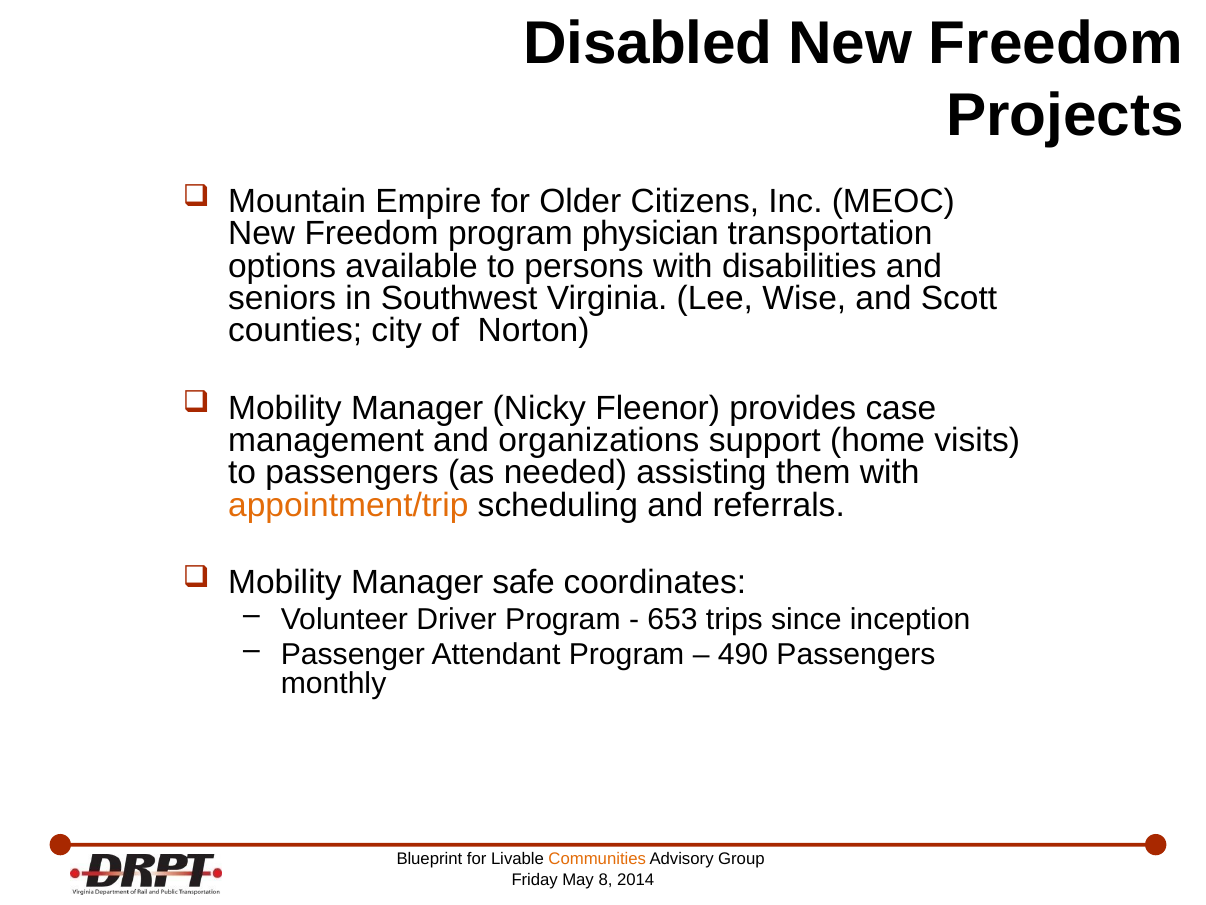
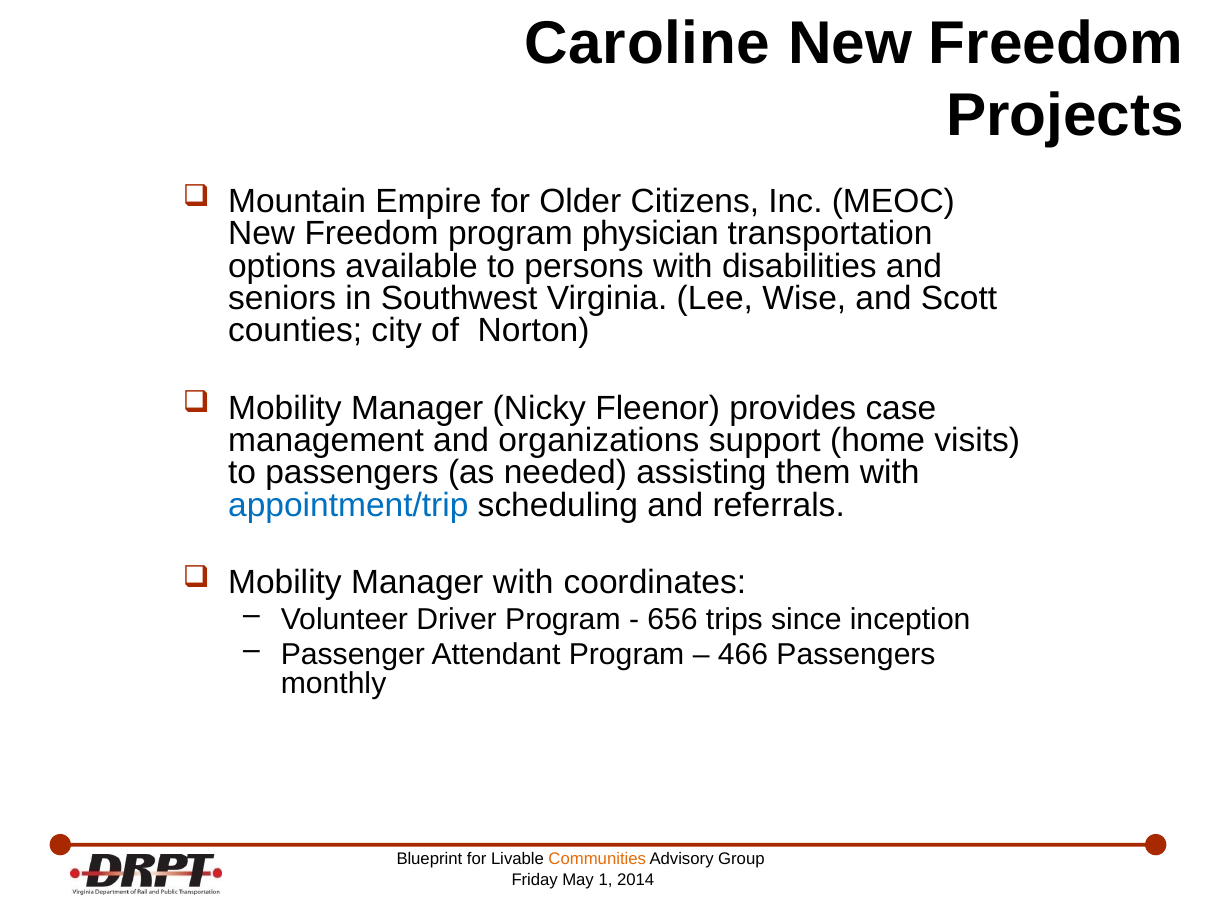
Disabled: Disabled -> Caroline
appointment/trip colour: orange -> blue
Manager safe: safe -> with
653: 653 -> 656
490: 490 -> 466
8: 8 -> 1
